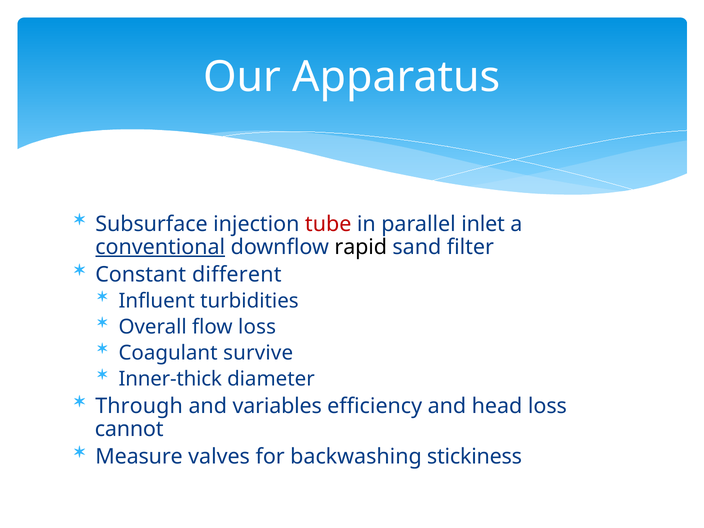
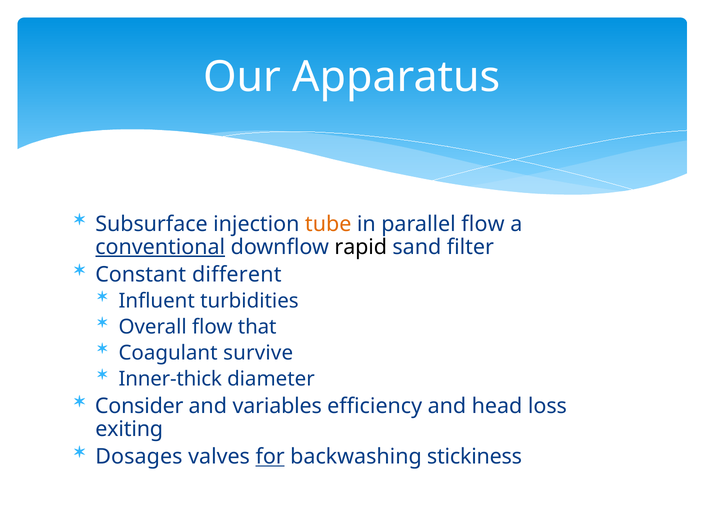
tube colour: red -> orange
parallel inlet: inlet -> flow
flow loss: loss -> that
Through: Through -> Consider
cannot: cannot -> exiting
Measure: Measure -> Dosages
for underline: none -> present
